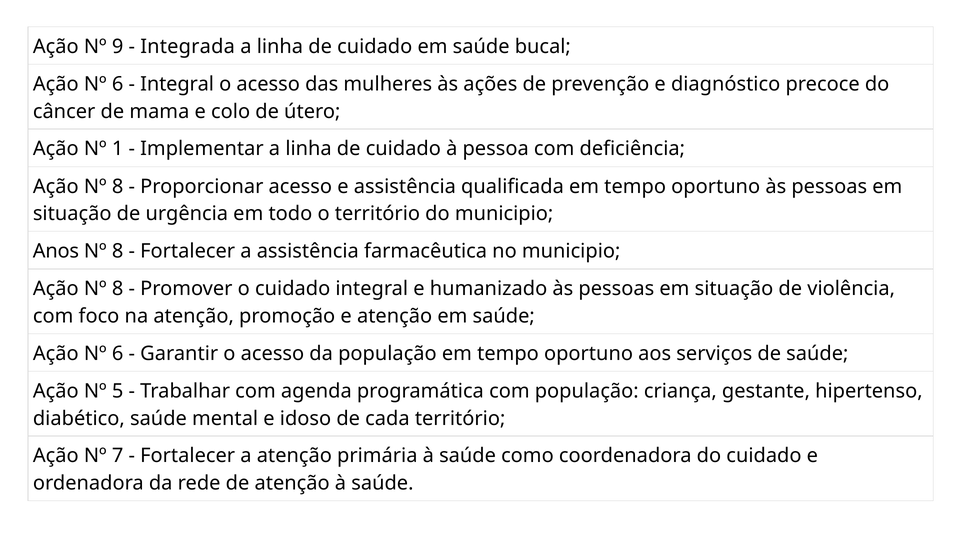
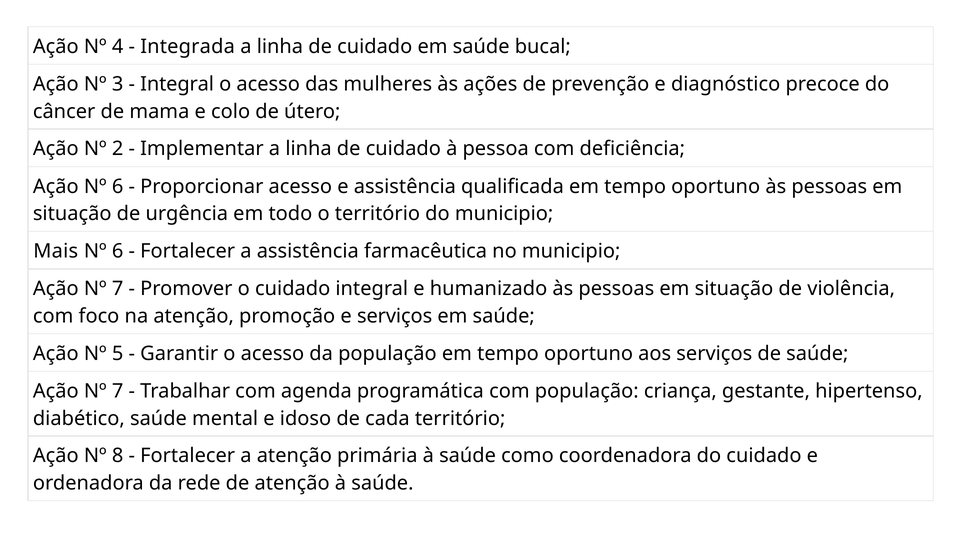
9: 9 -> 4
6 at (118, 84): 6 -> 3
1: 1 -> 2
8 at (118, 186): 8 -> 6
Anos: Anos -> Mais
8 at (118, 251): 8 -> 6
8 at (118, 289): 8 -> 7
e atenção: atenção -> serviços
6 at (118, 354): 6 -> 5
5 at (118, 391): 5 -> 7
7: 7 -> 8
